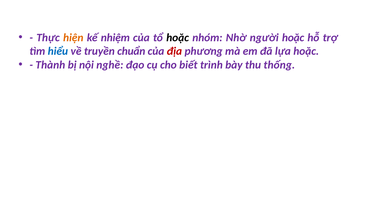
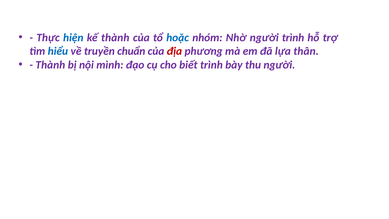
hiện colour: orange -> blue
kế nhiệm: nhiệm -> thành
hoặc at (178, 38) colour: black -> blue
người hoặc: hoặc -> trình
lựa hoặc: hoặc -> thân
nghề: nghề -> mình
thu thống: thống -> người
